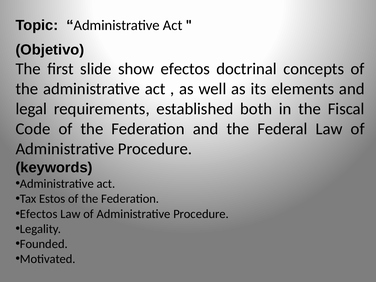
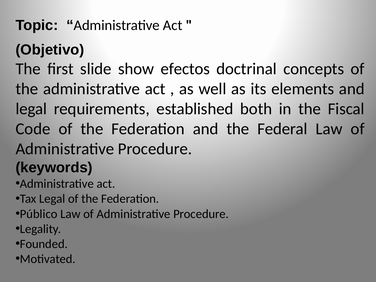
Tax Estos: Estos -> Legal
Efectos at (39, 214): Efectos -> Público
